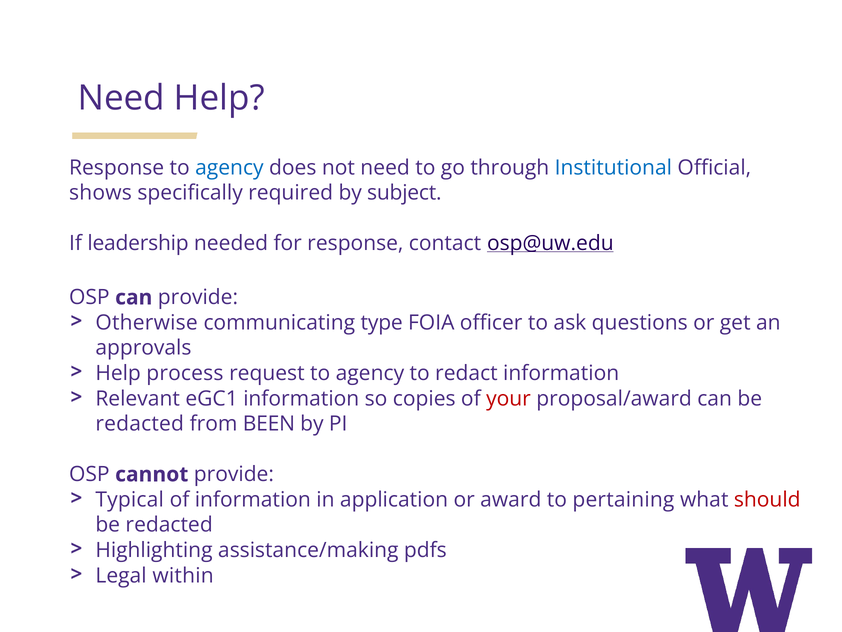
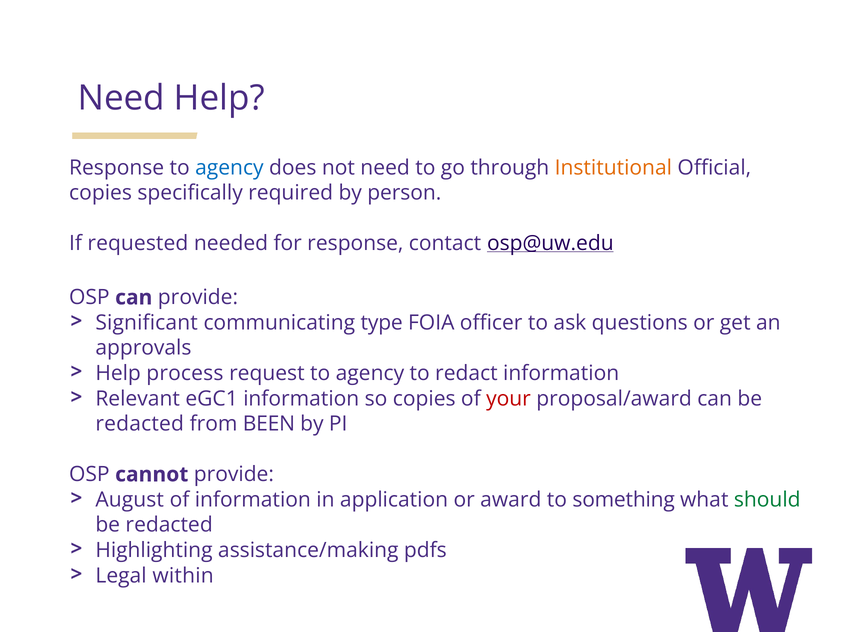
Institutional colour: blue -> orange
shows at (100, 193): shows -> copies
subject: subject -> person
leadership: leadership -> requested
Otherwise: Otherwise -> Significant
Typical: Typical -> August
pertaining: pertaining -> something
should colour: red -> green
